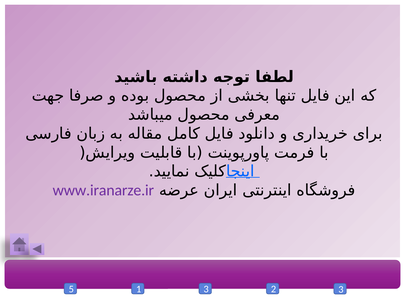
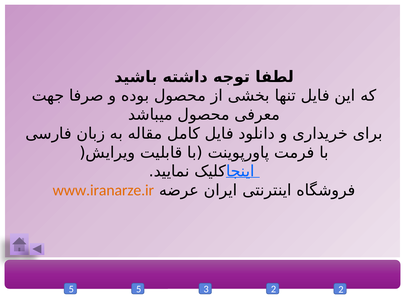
www.iranarze.ir colour: purple -> orange
5 1: 1 -> 5
2 3: 3 -> 2
